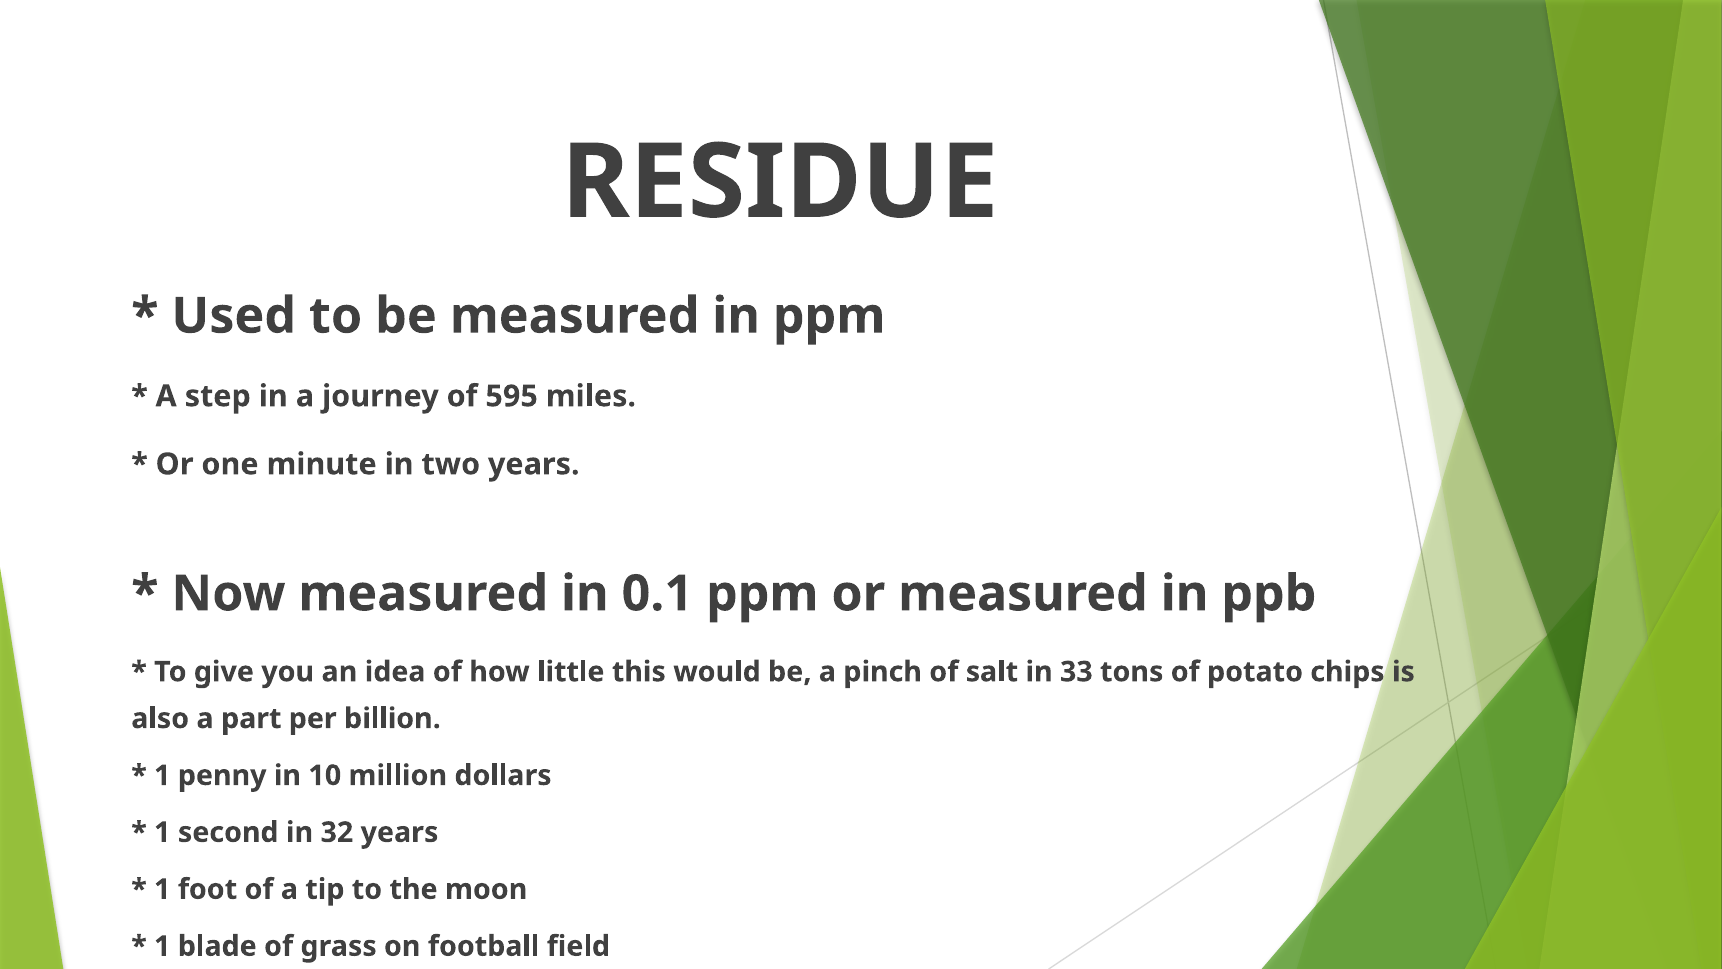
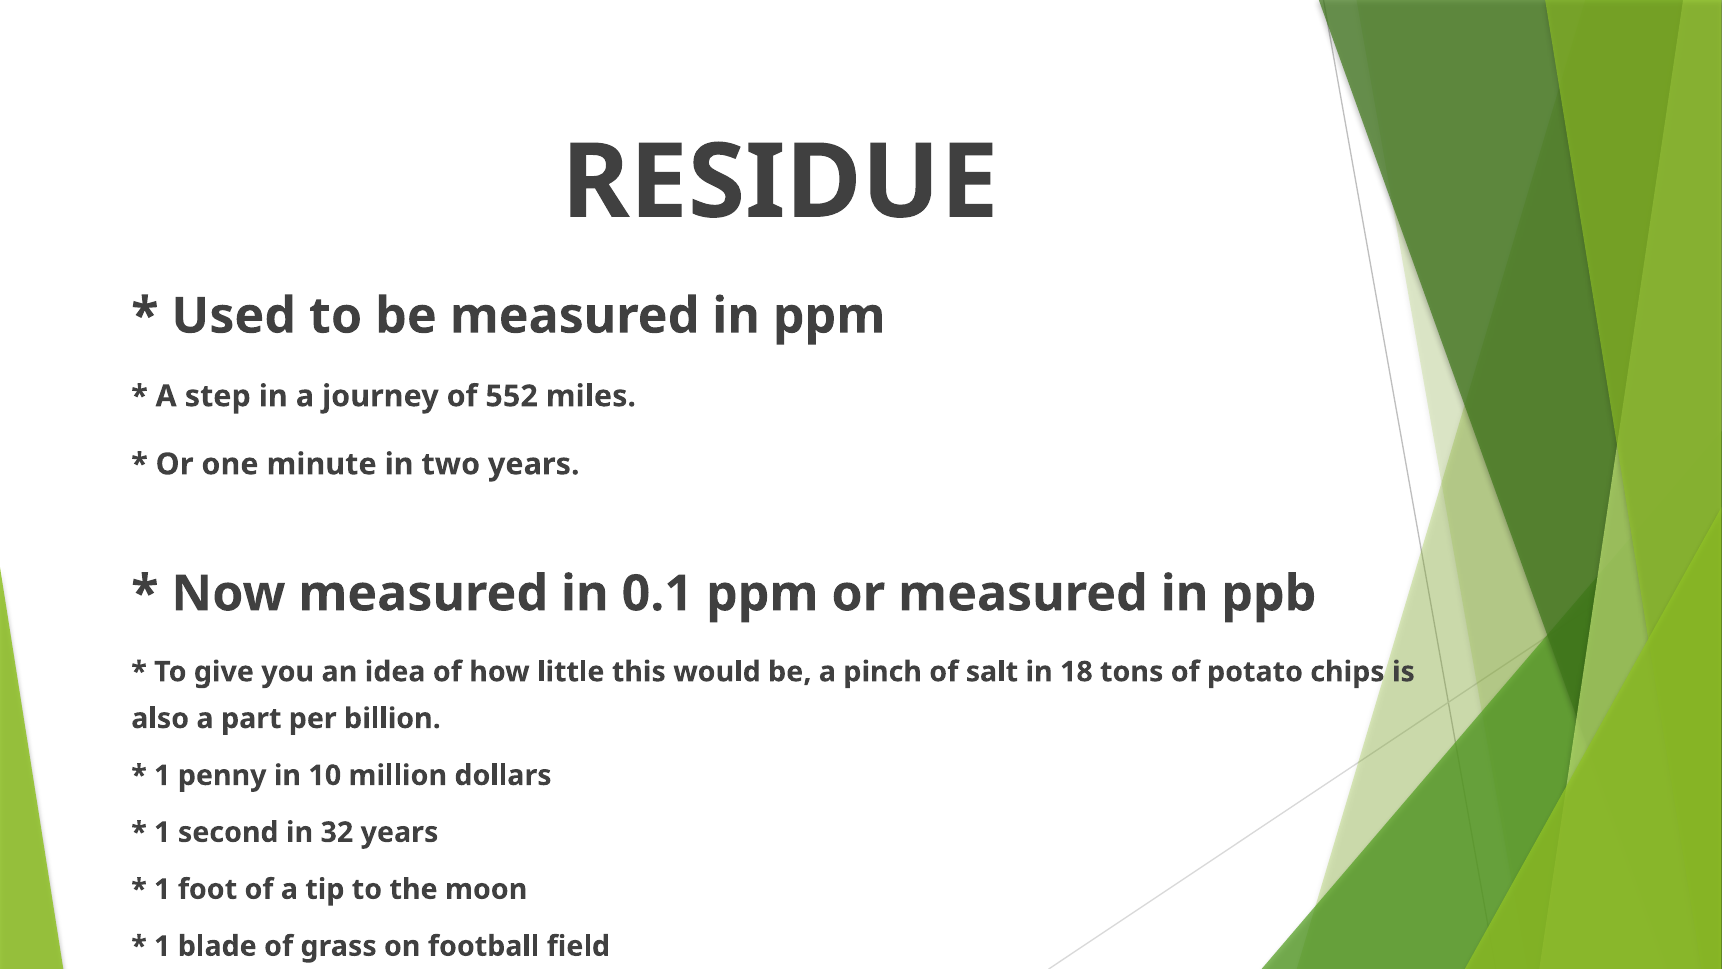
595: 595 -> 552
33: 33 -> 18
